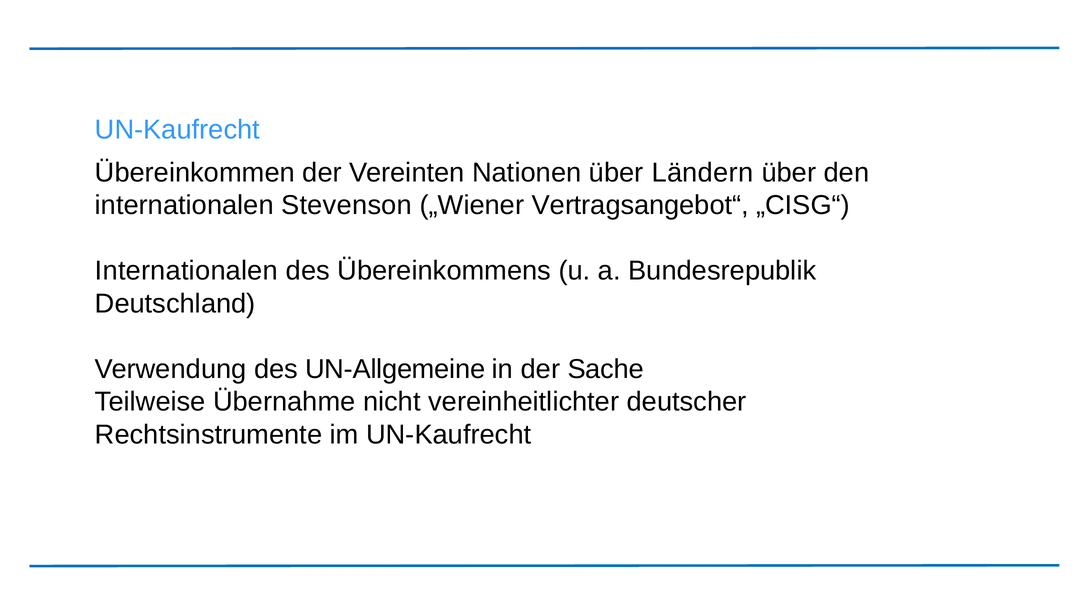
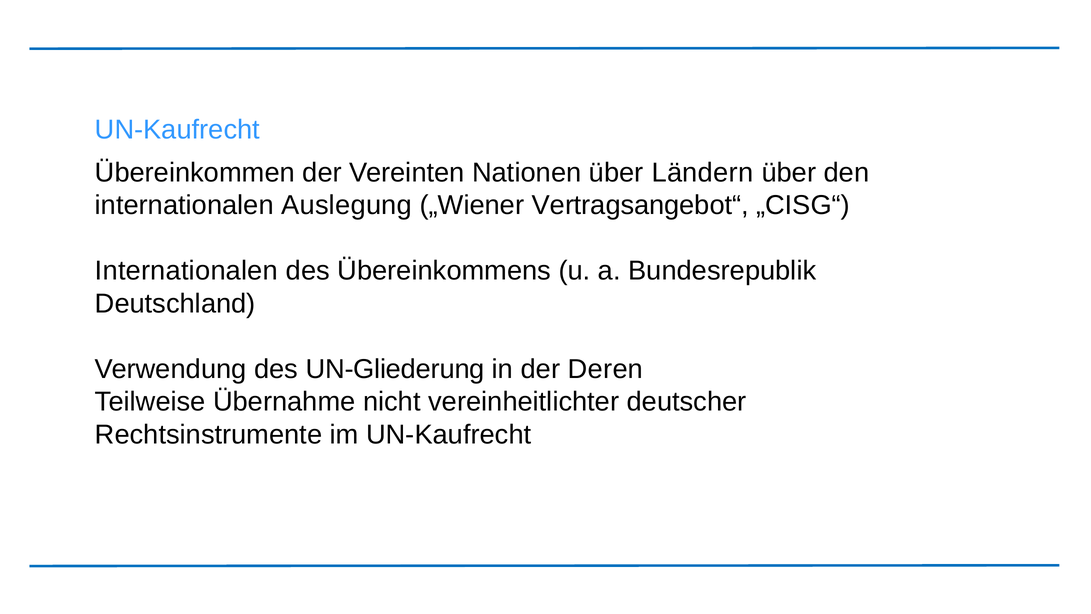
Stevenson: Stevenson -> Auslegung
UN-Allgemeine: UN-Allgemeine -> UN-Gliederung
Sache: Sache -> Deren
